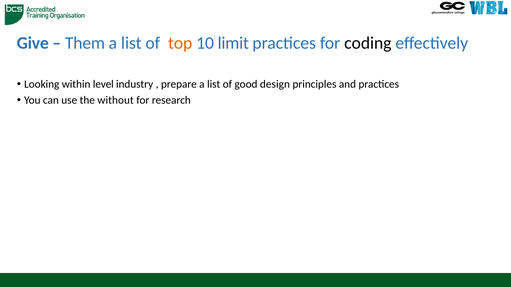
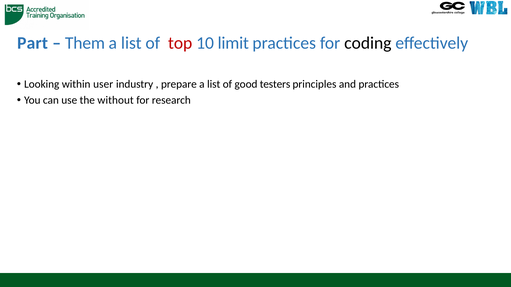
Give: Give -> Part
top colour: orange -> red
level: level -> user
design: design -> testers
